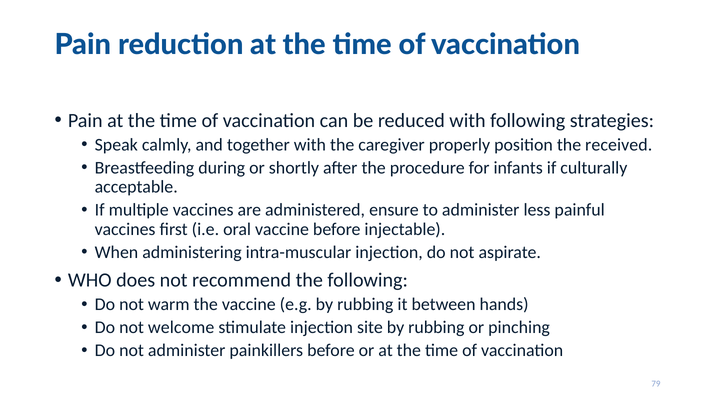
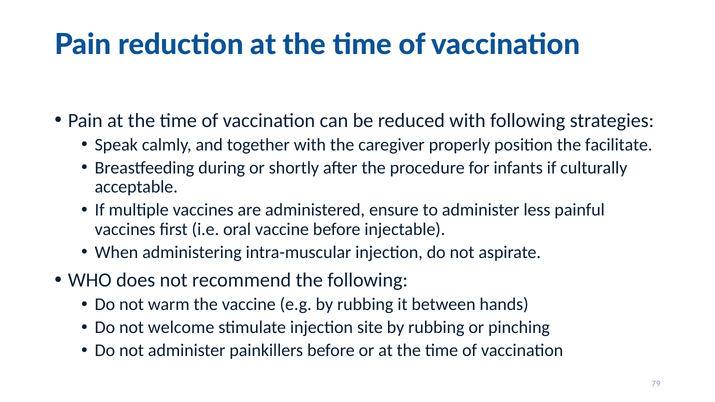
received: received -> facilitate
